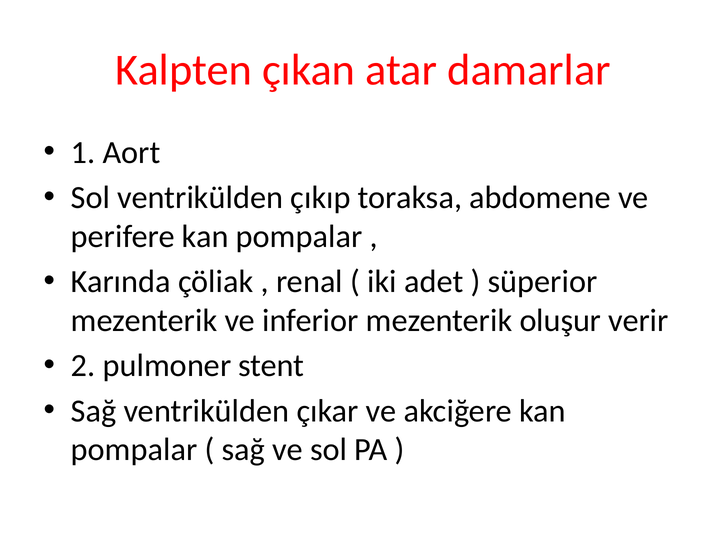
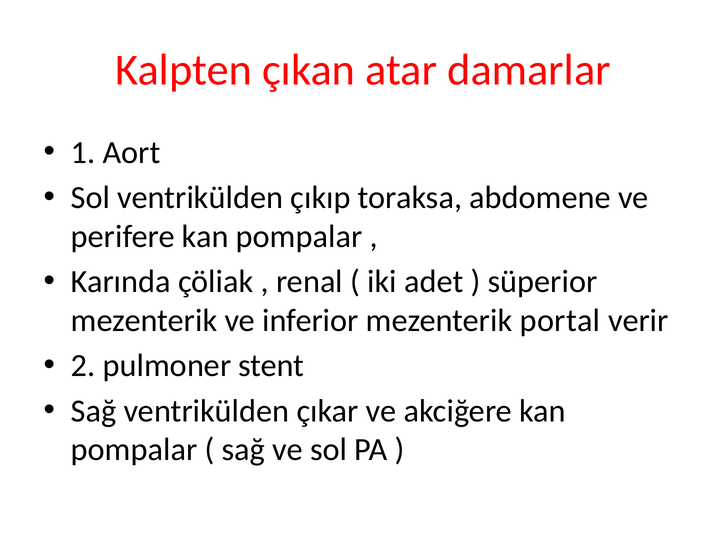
oluşur: oluşur -> portal
